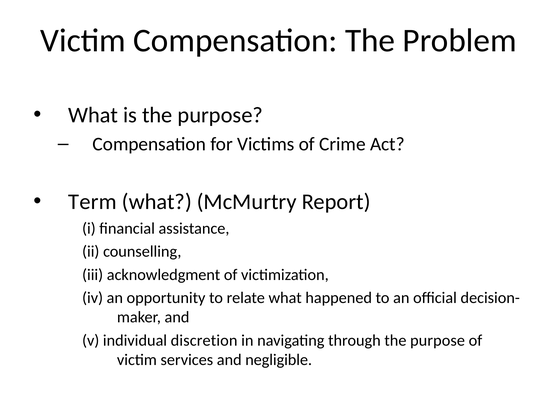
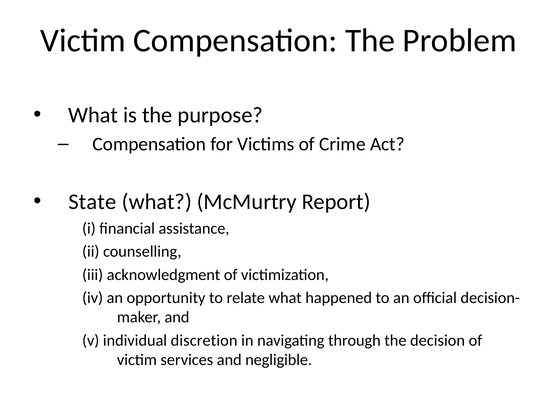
Term: Term -> State
through the purpose: purpose -> decision
